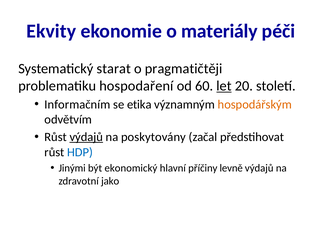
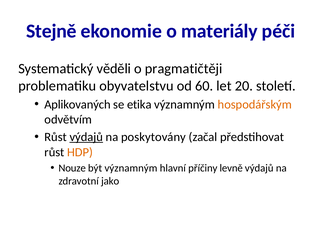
Ekvity: Ekvity -> Stejně
starat: starat -> věděli
hospodaření: hospodaření -> obyvatelstvu
let underline: present -> none
Informačním: Informačním -> Aplikovaných
HDP colour: blue -> orange
Jinými: Jinými -> Nouze
být ekonomický: ekonomický -> významným
